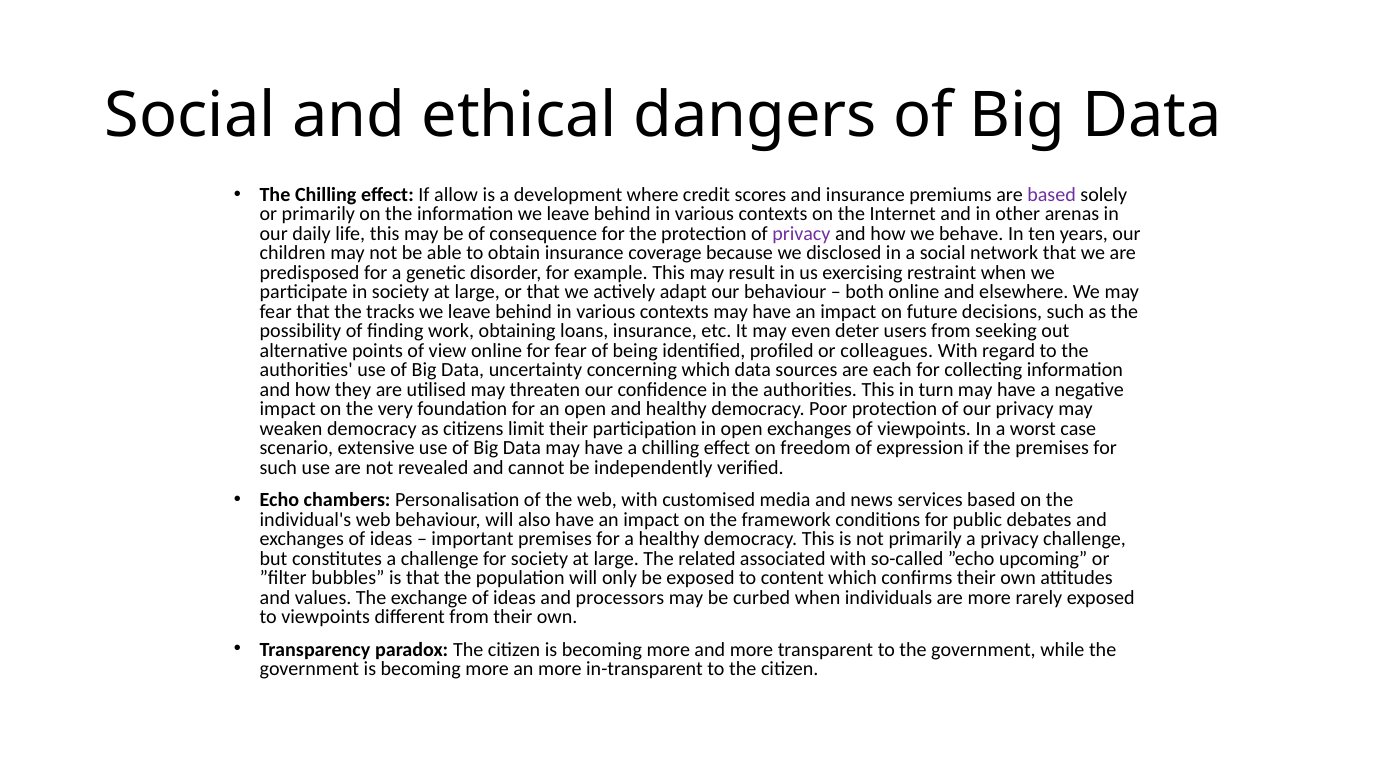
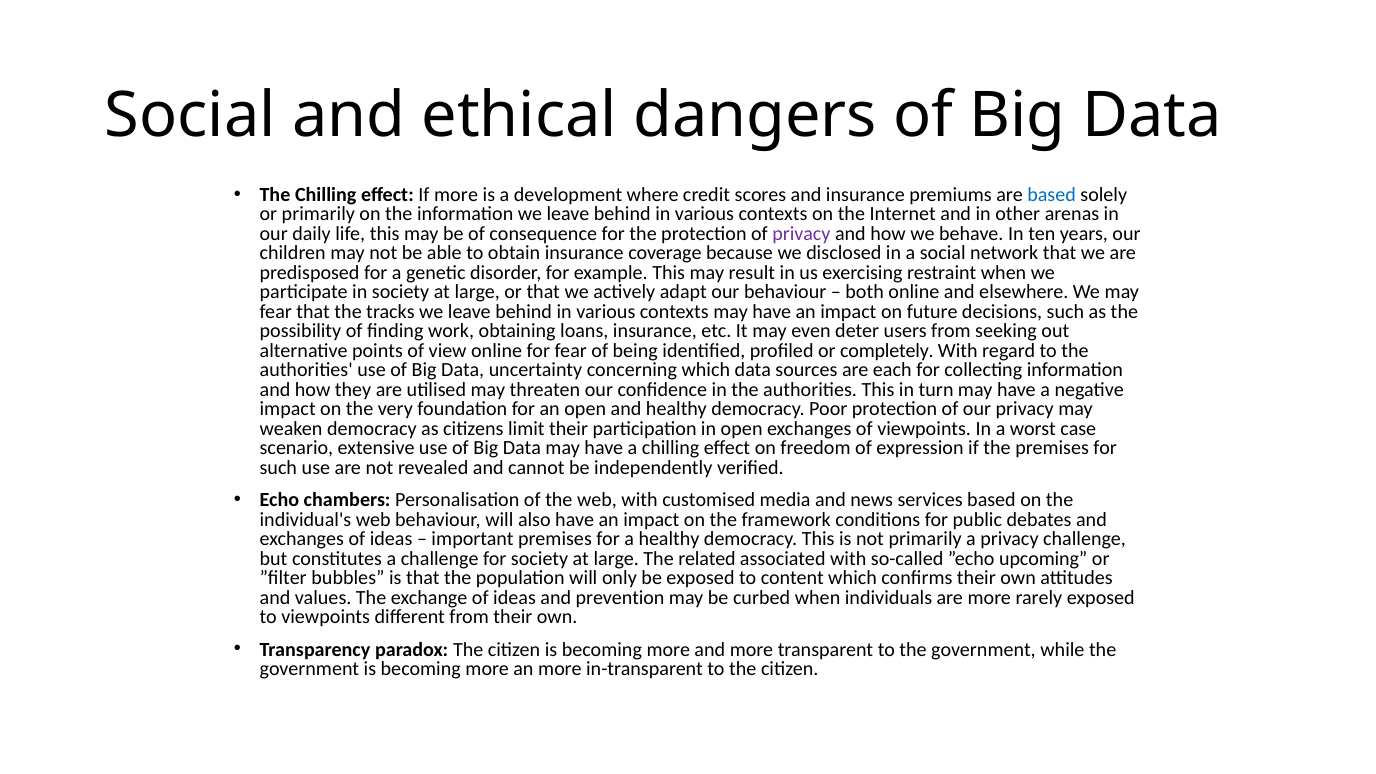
If allow: allow -> more
based at (1052, 195) colour: purple -> blue
colleagues: colleagues -> completely
processors: processors -> prevention
